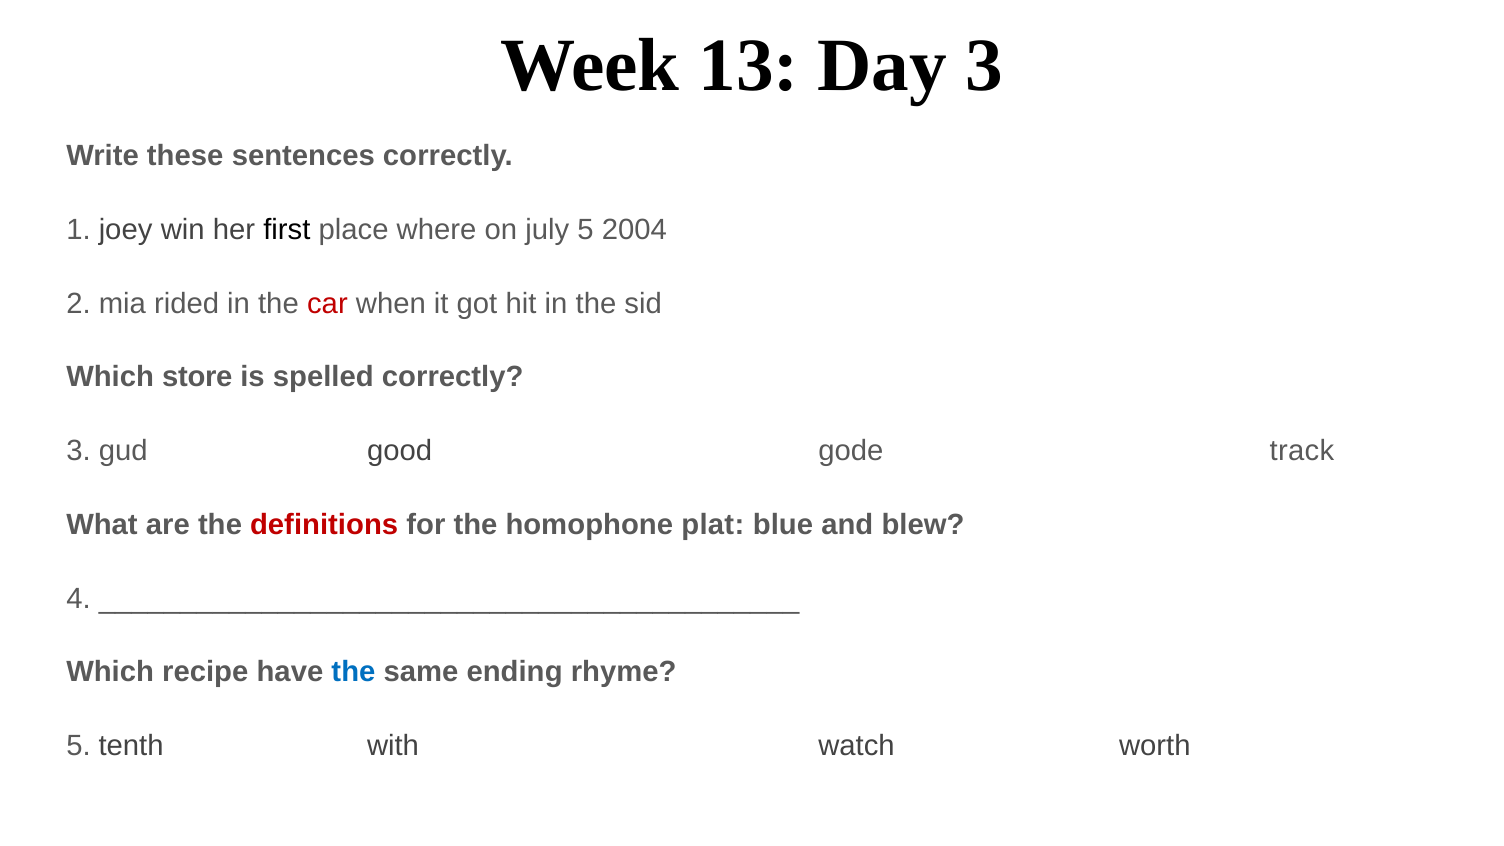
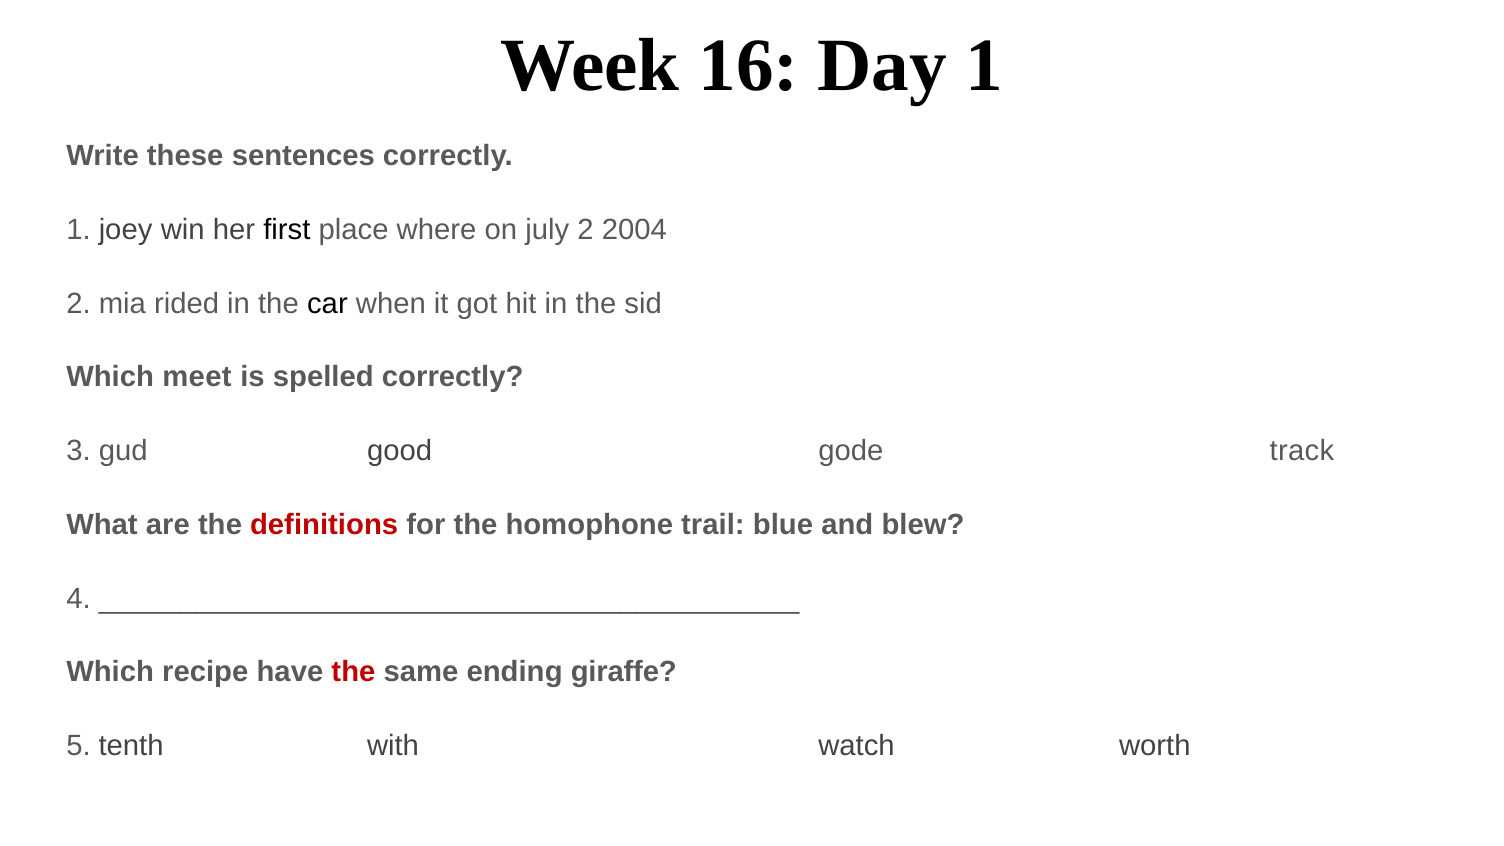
13: 13 -> 16
Day 3: 3 -> 1
july 5: 5 -> 2
car colour: red -> black
store: store -> meet
plat: plat -> trail
the at (353, 672) colour: blue -> red
rhyme: rhyme -> giraffe
